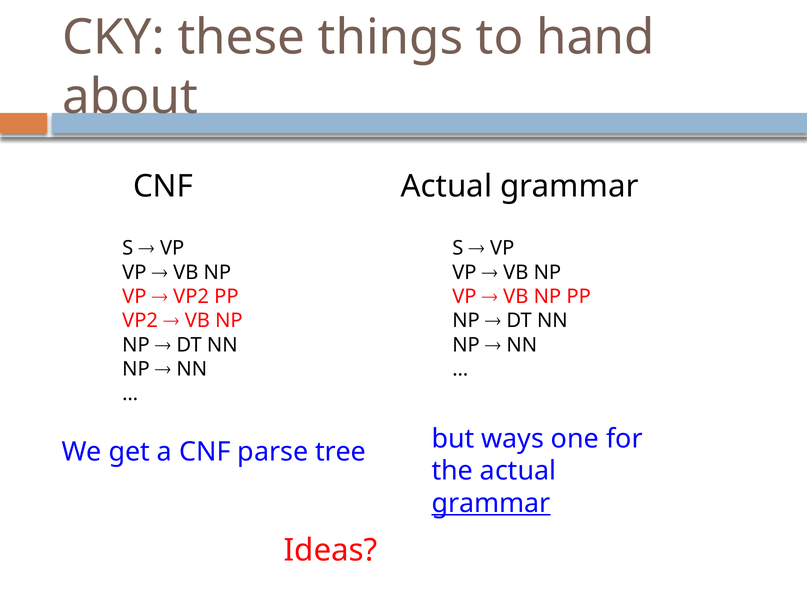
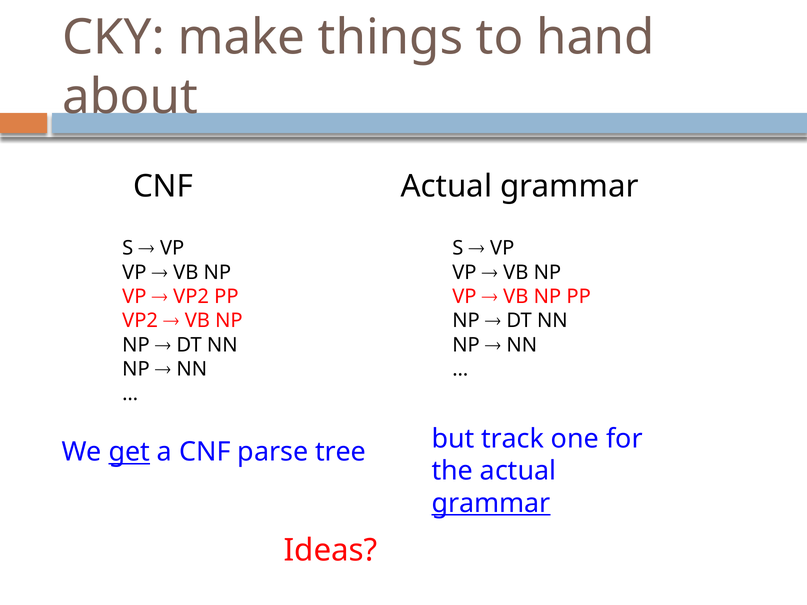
these: these -> make
get underline: none -> present
ways: ways -> track
